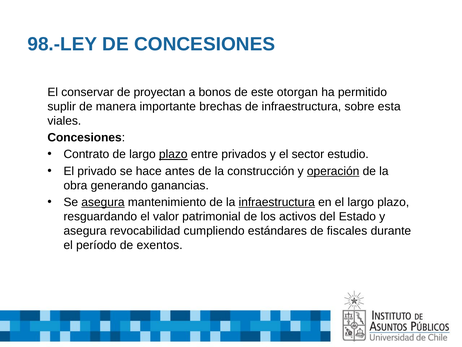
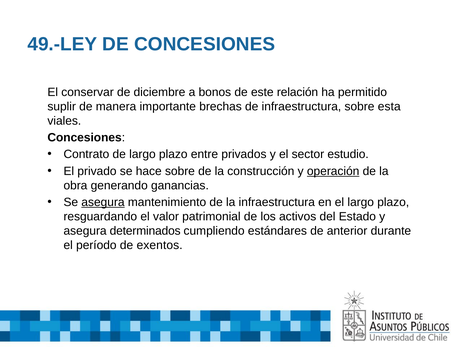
98.-LEY: 98.-LEY -> 49.-LEY
proyectan: proyectan -> diciembre
otorgan: otorgan -> relación
plazo at (173, 154) underline: present -> none
hace antes: antes -> sobre
infraestructura at (277, 202) underline: present -> none
revocabilidad: revocabilidad -> determinados
fiscales: fiscales -> anterior
